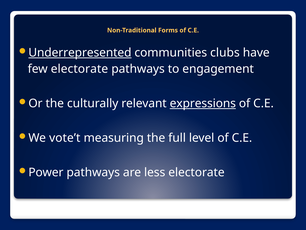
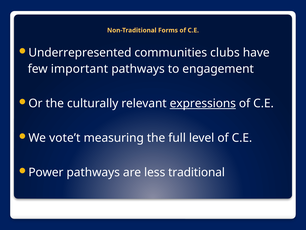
Underrepresented underline: present -> none
few electorate: electorate -> important
less electorate: electorate -> traditional
